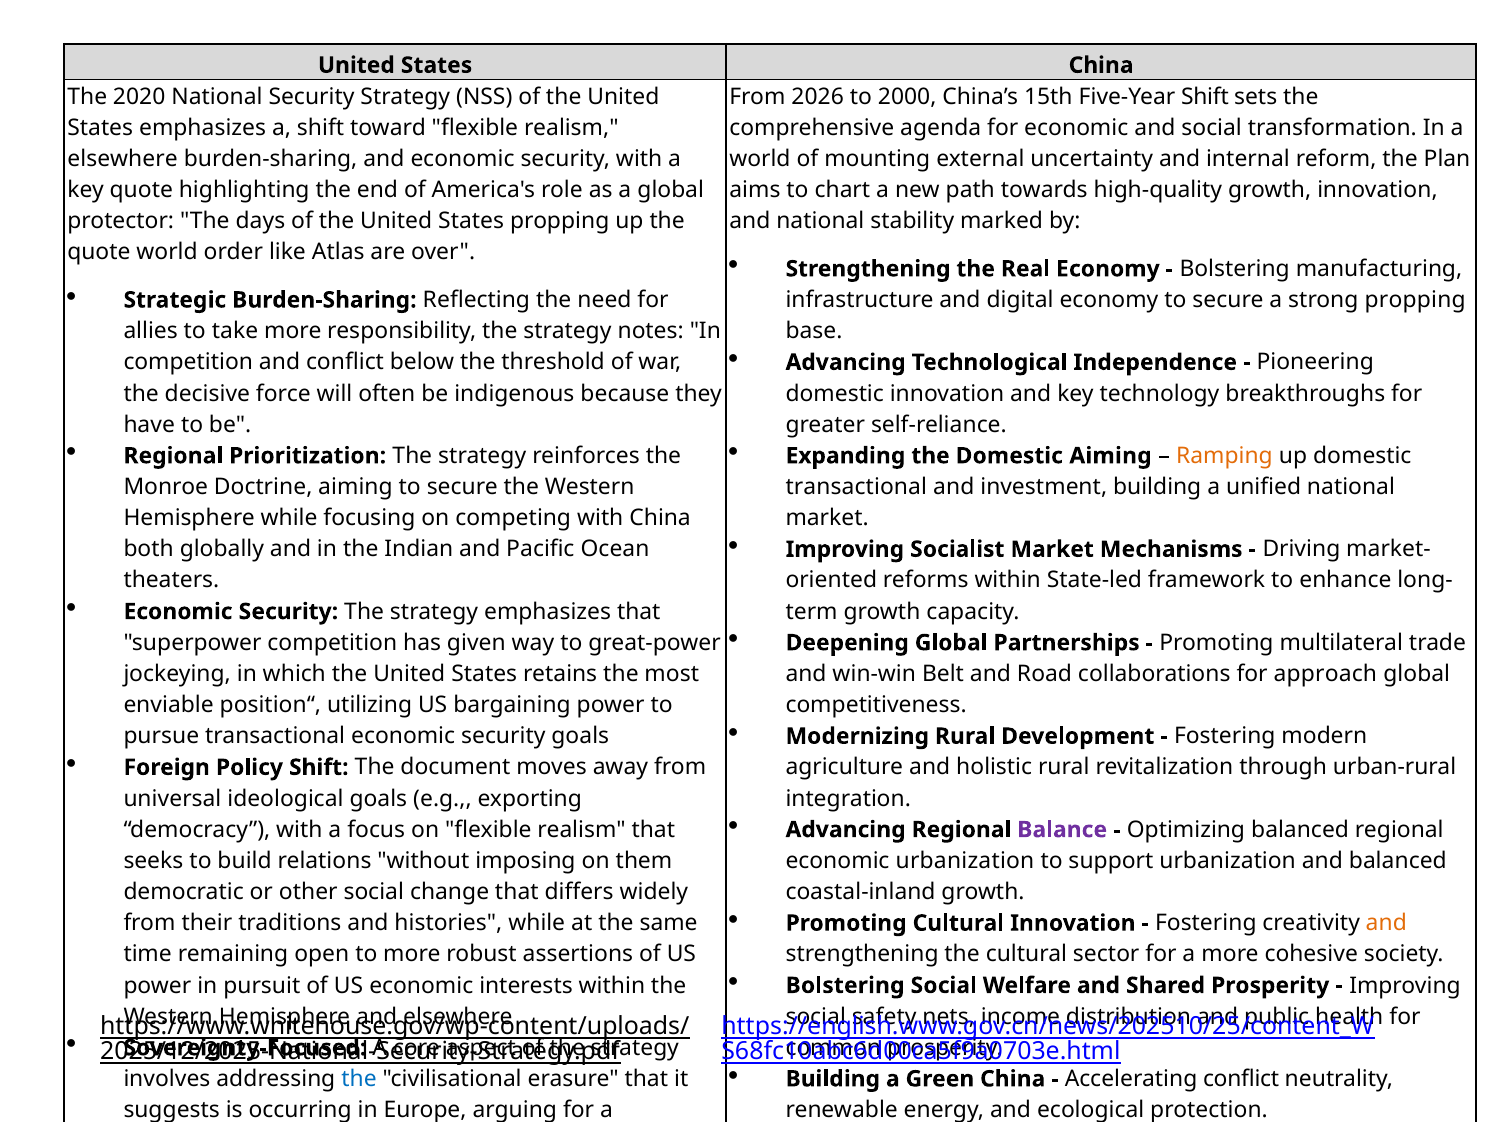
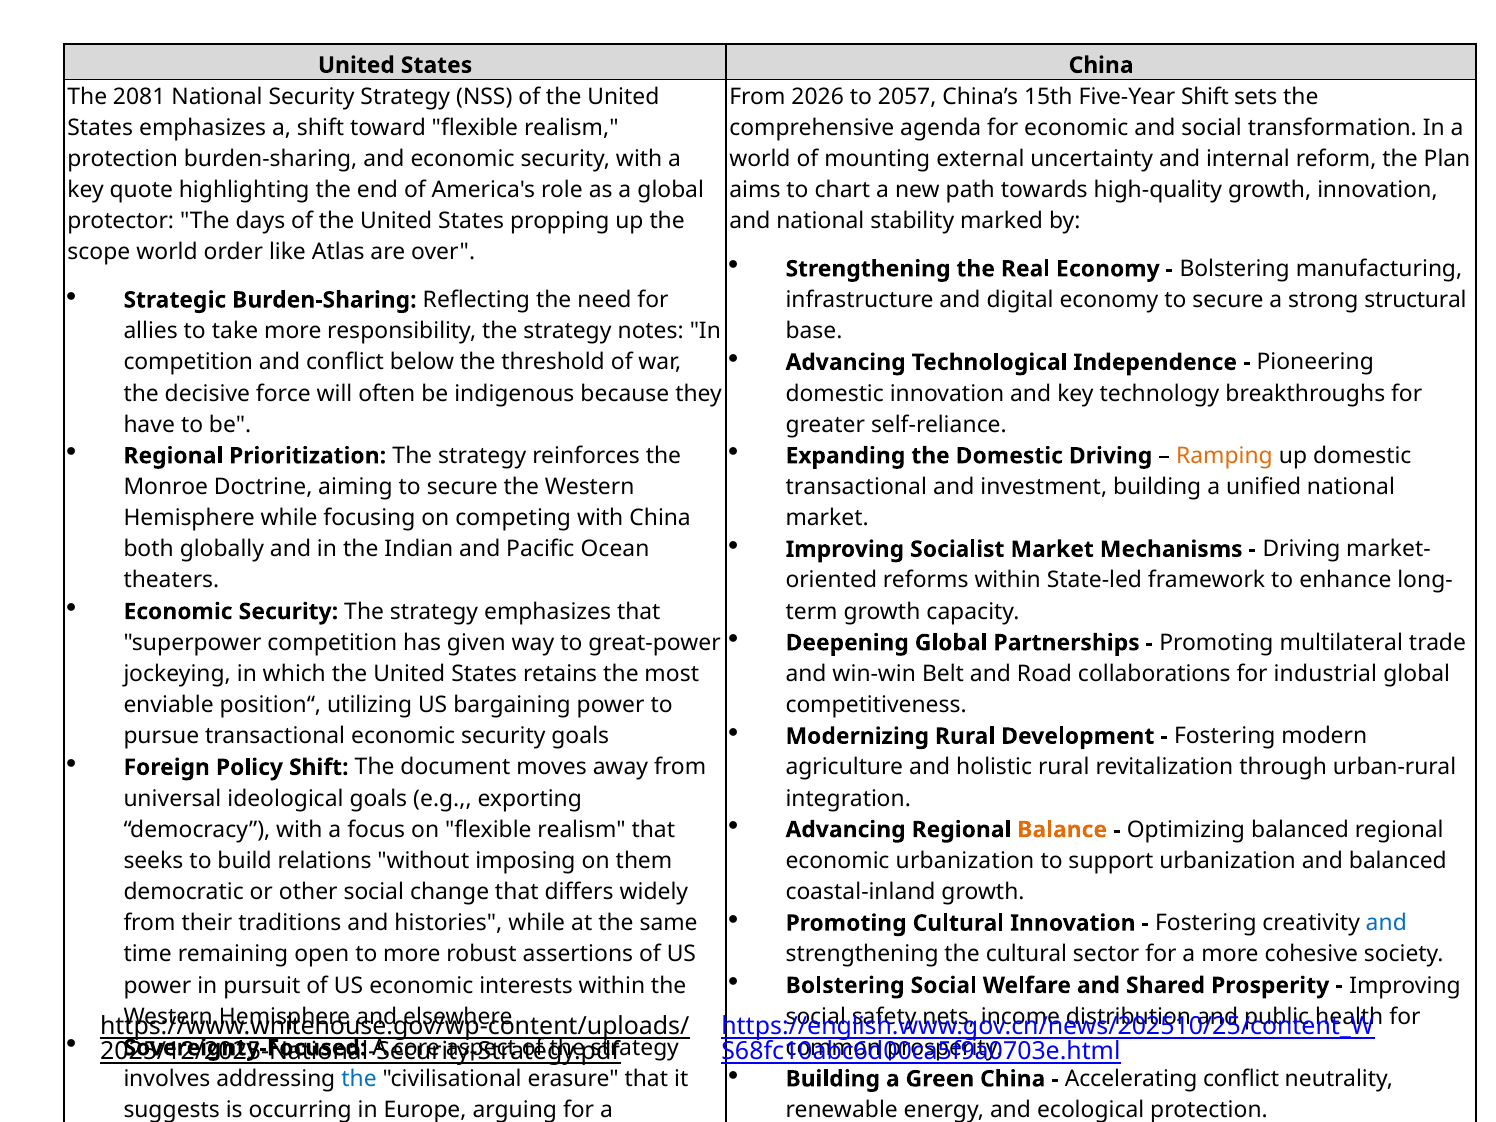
2020: 2020 -> 2081
2000: 2000 -> 2057
elsewhere at (123, 159): elsewhere -> protection
quote at (99, 252): quote -> scope
strong propping: propping -> structural
Domestic Aiming: Aiming -> Driving
for approach: approach -> industrial
Balance colour: purple -> orange
and at (1386, 923) colour: orange -> blue
